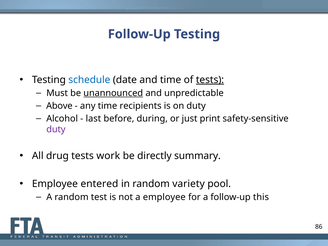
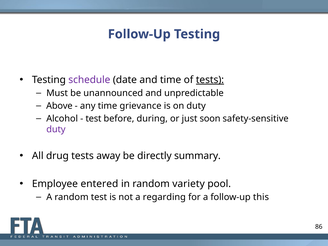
schedule colour: blue -> purple
unannounced underline: present -> none
recipients: recipients -> grievance
last at (93, 119): last -> test
print: print -> soon
work: work -> away
a employee: employee -> regarding
